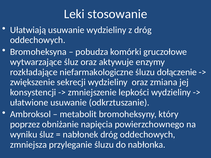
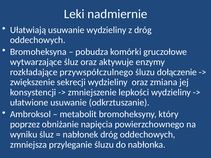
stosowanie: stosowanie -> nadmiernie
niefarmakologiczne: niefarmakologiczne -> przywspółczulnego
